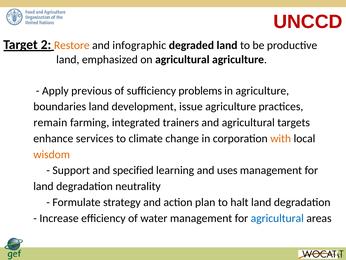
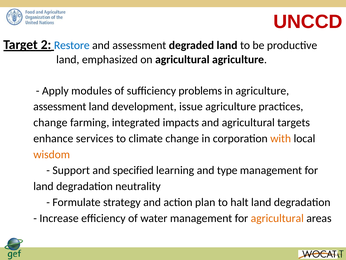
Restore colour: orange -> blue
and infographic: infographic -> assessment
previous: previous -> modules
boundaries at (60, 106): boundaries -> assessment
remain at (50, 122): remain -> change
trainers: trainers -> impacts
uses: uses -> type
agricultural at (277, 218) colour: blue -> orange
